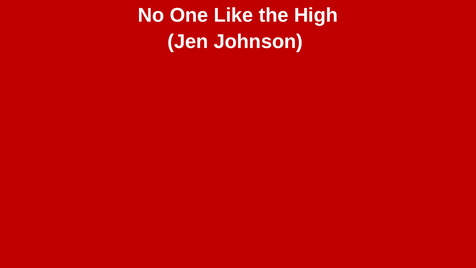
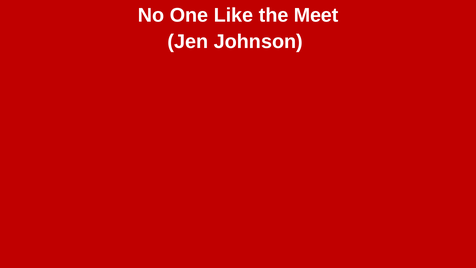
High: High -> Meet
